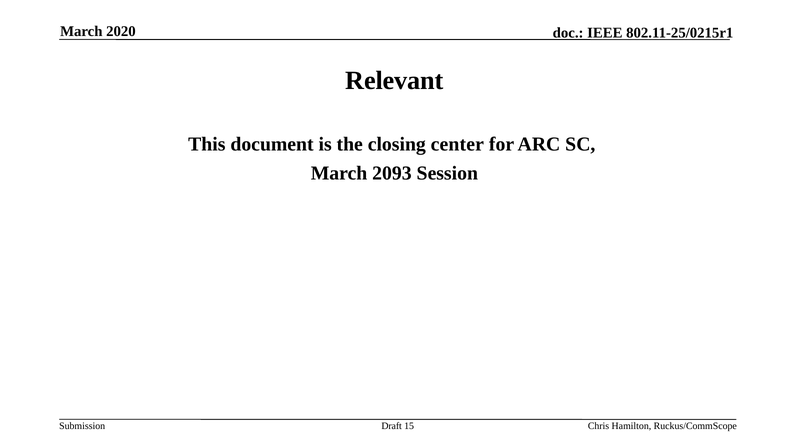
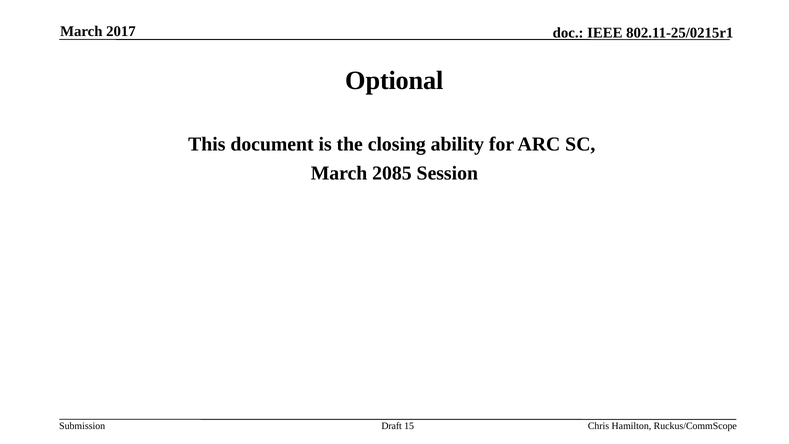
2020: 2020 -> 2017
Relevant: Relevant -> Optional
center: center -> ability
2093: 2093 -> 2085
